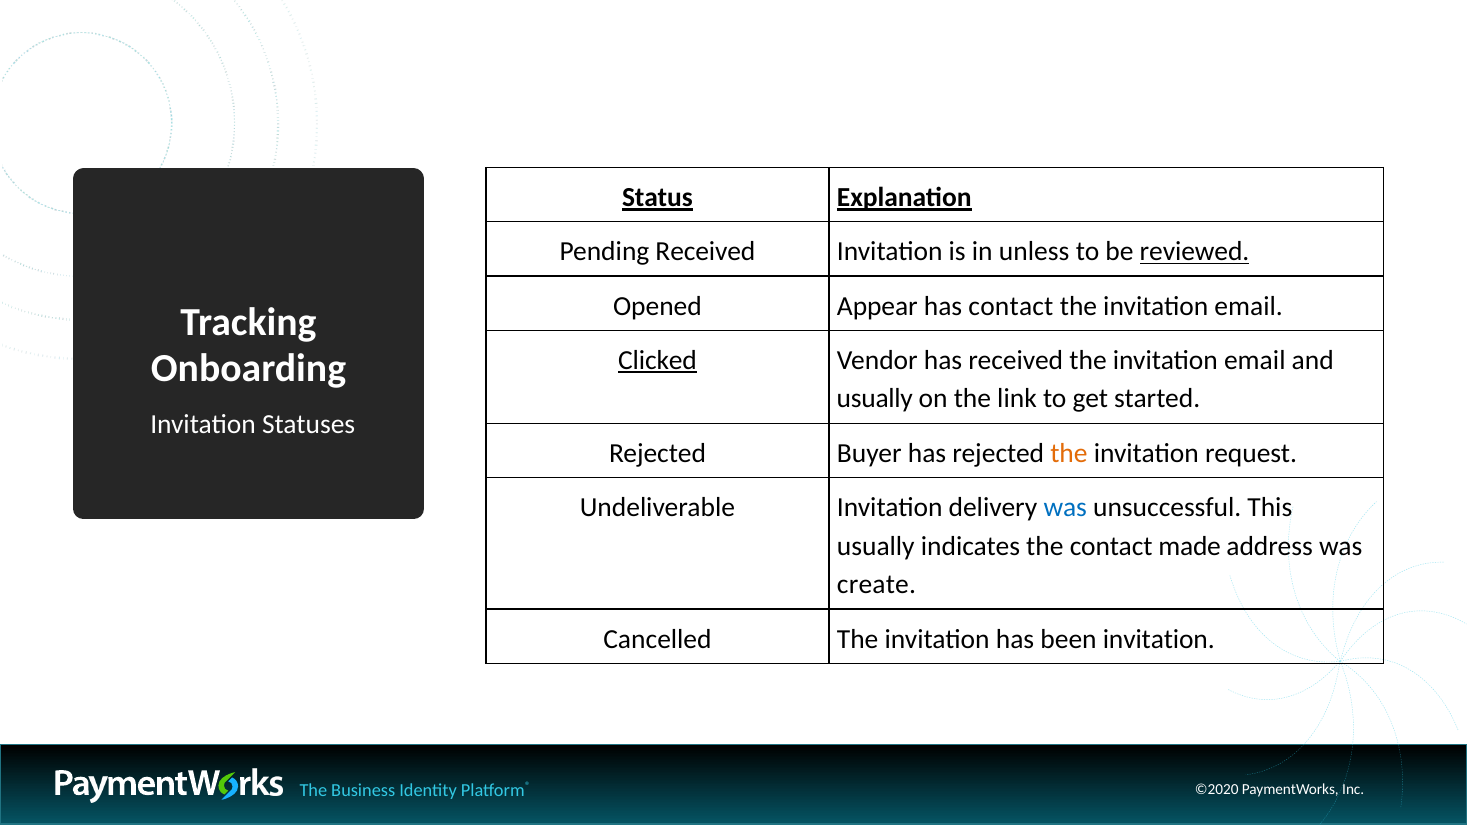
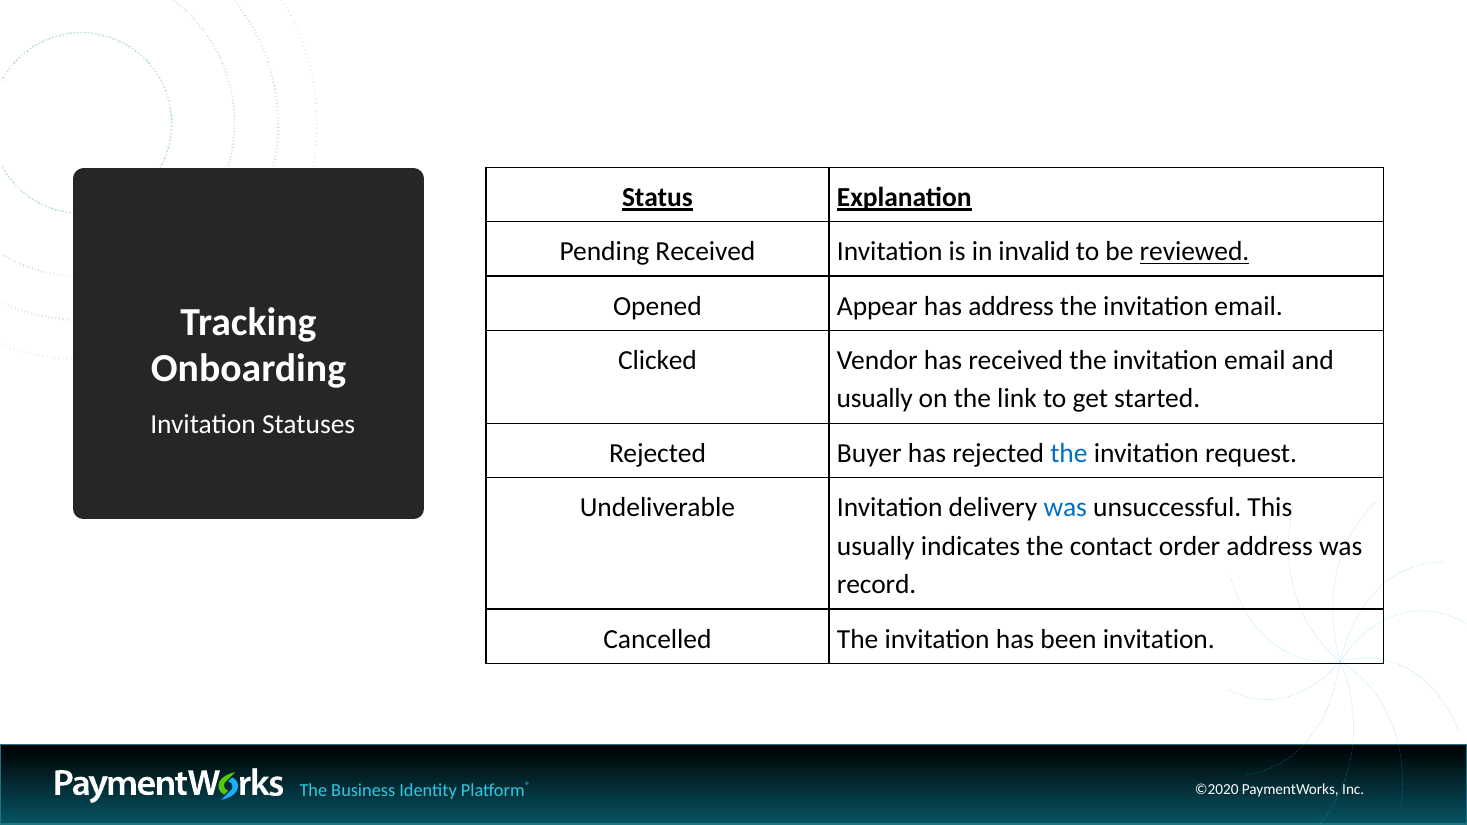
unless: unless -> invalid
has contact: contact -> address
Clicked underline: present -> none
the at (1069, 453) colour: orange -> blue
made: made -> order
create: create -> record
